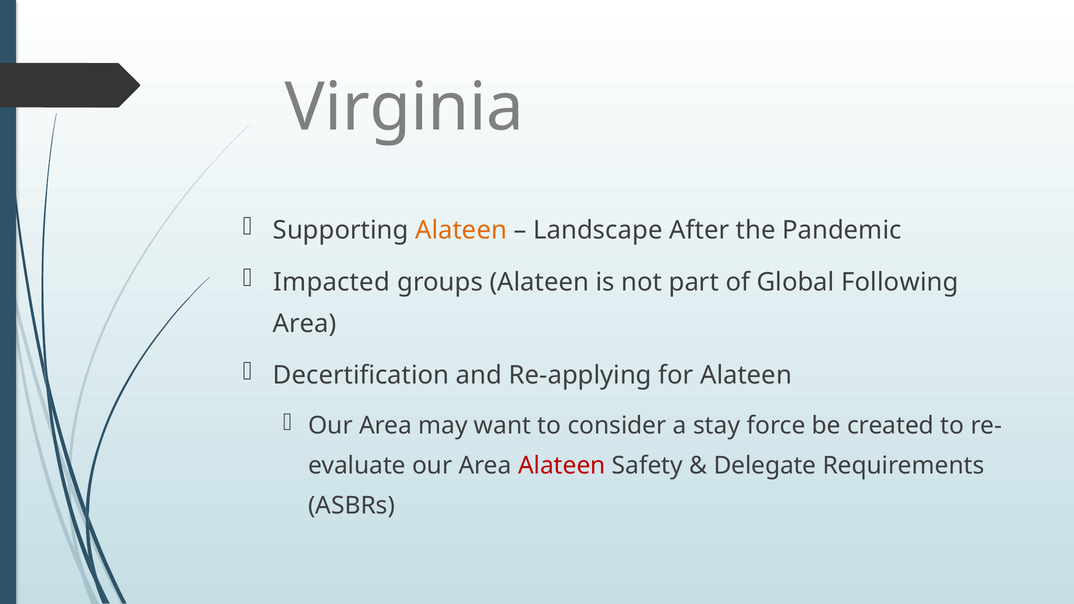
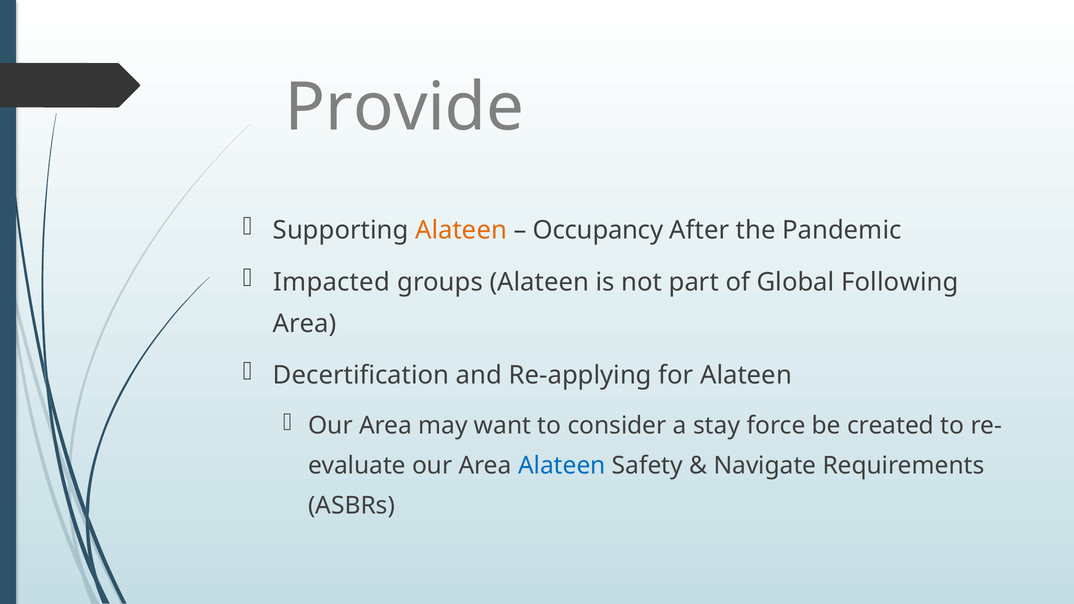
Virginia: Virginia -> Provide
Landscape: Landscape -> Occupancy
Alateen at (562, 466) colour: red -> blue
Delegate: Delegate -> Navigate
